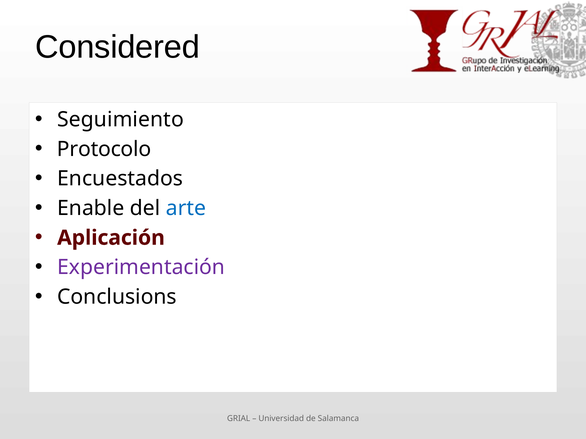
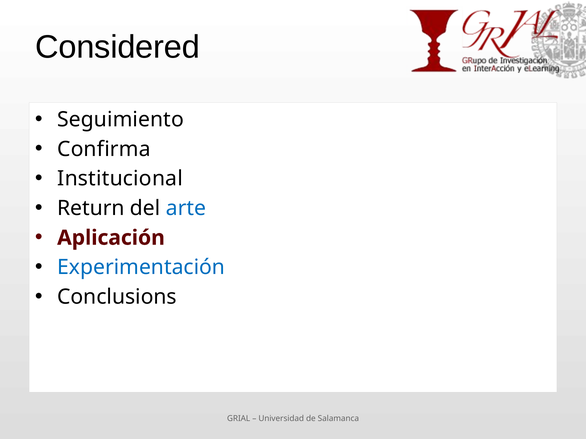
Protocolo: Protocolo -> Confirma
Encuestados: Encuestados -> Institucional
Enable: Enable -> Return
Experimentación colour: purple -> blue
